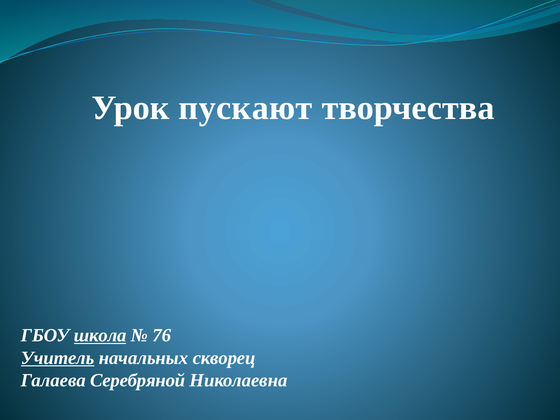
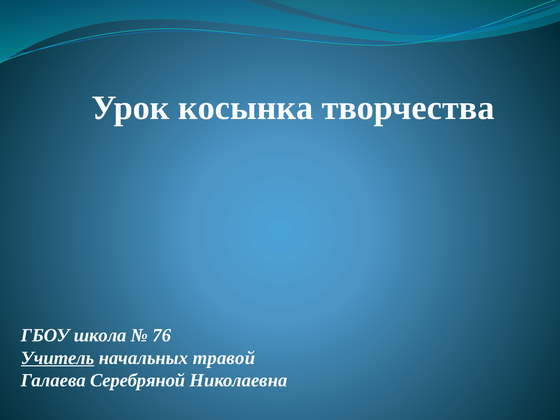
пускают: пускают -> косынка
школа underline: present -> none
скворец: скворец -> травой
